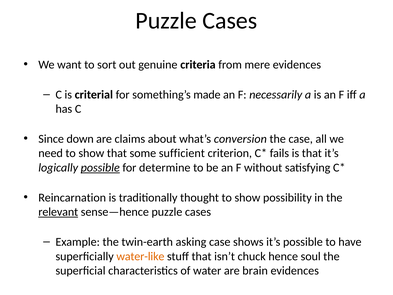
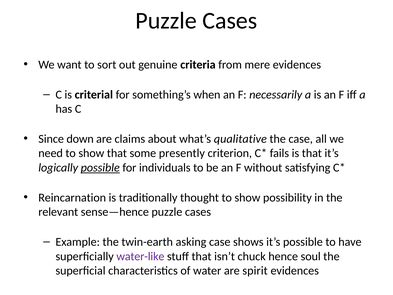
made: made -> when
conversion: conversion -> qualitative
sufficient: sufficient -> presently
determine: determine -> individuals
relevant underline: present -> none
water-like colour: orange -> purple
brain: brain -> spirit
